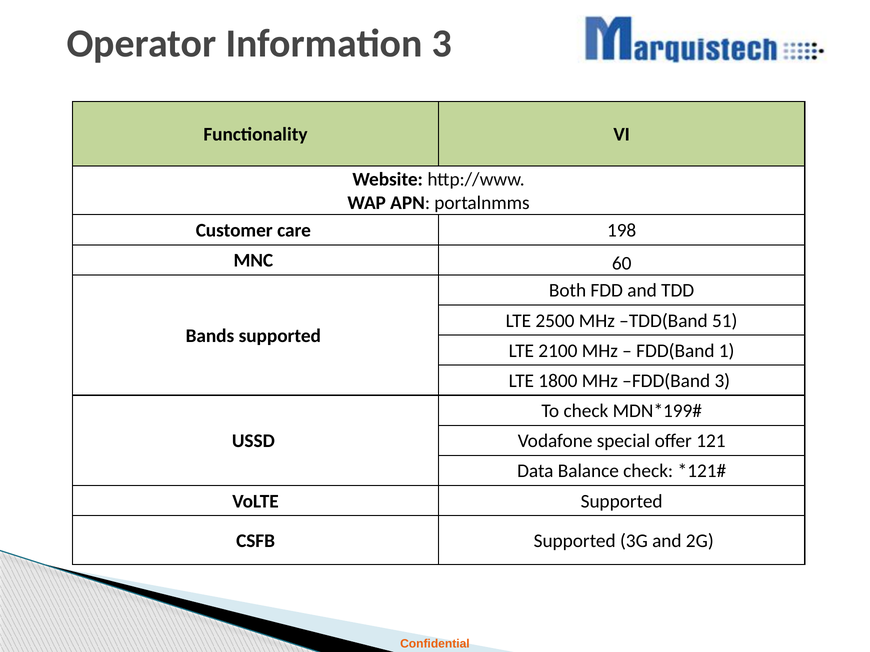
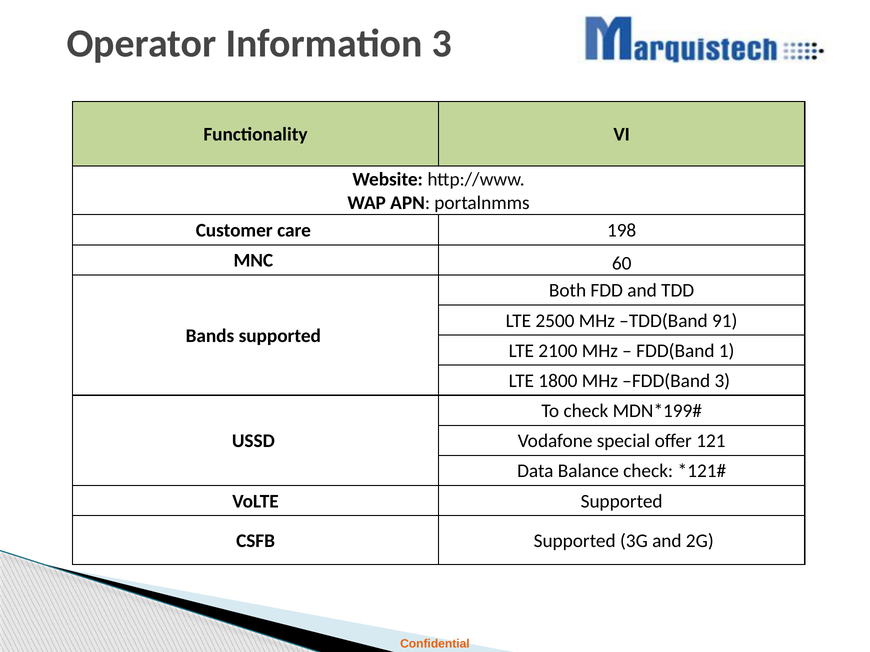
51: 51 -> 91
